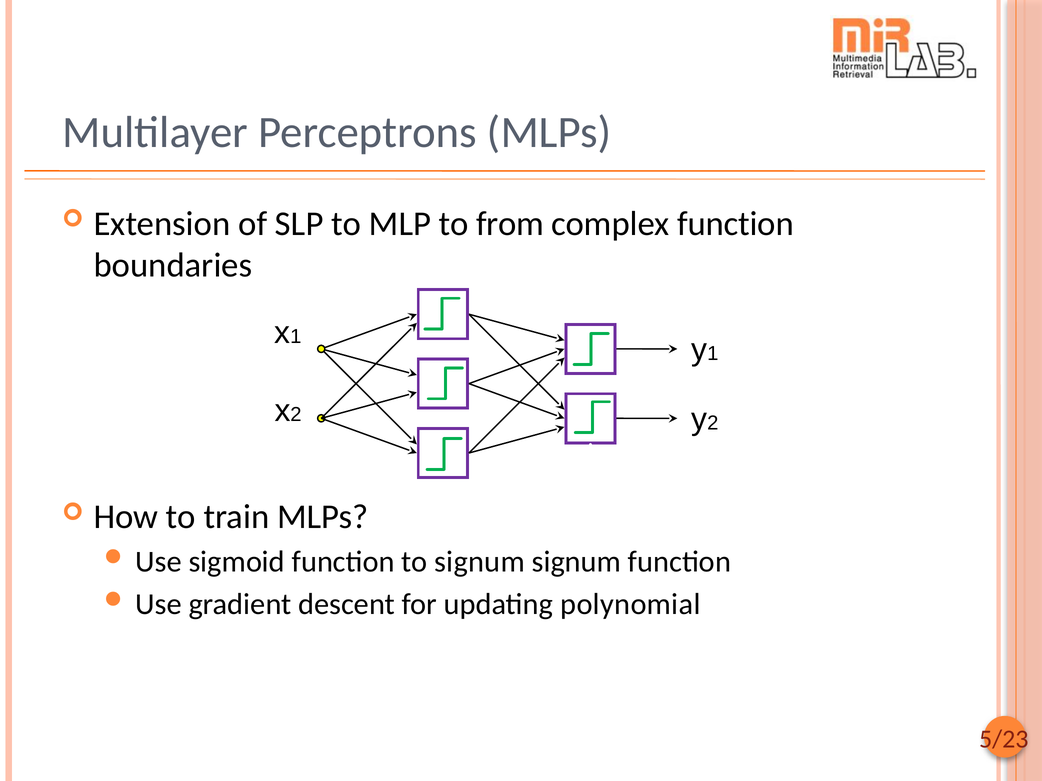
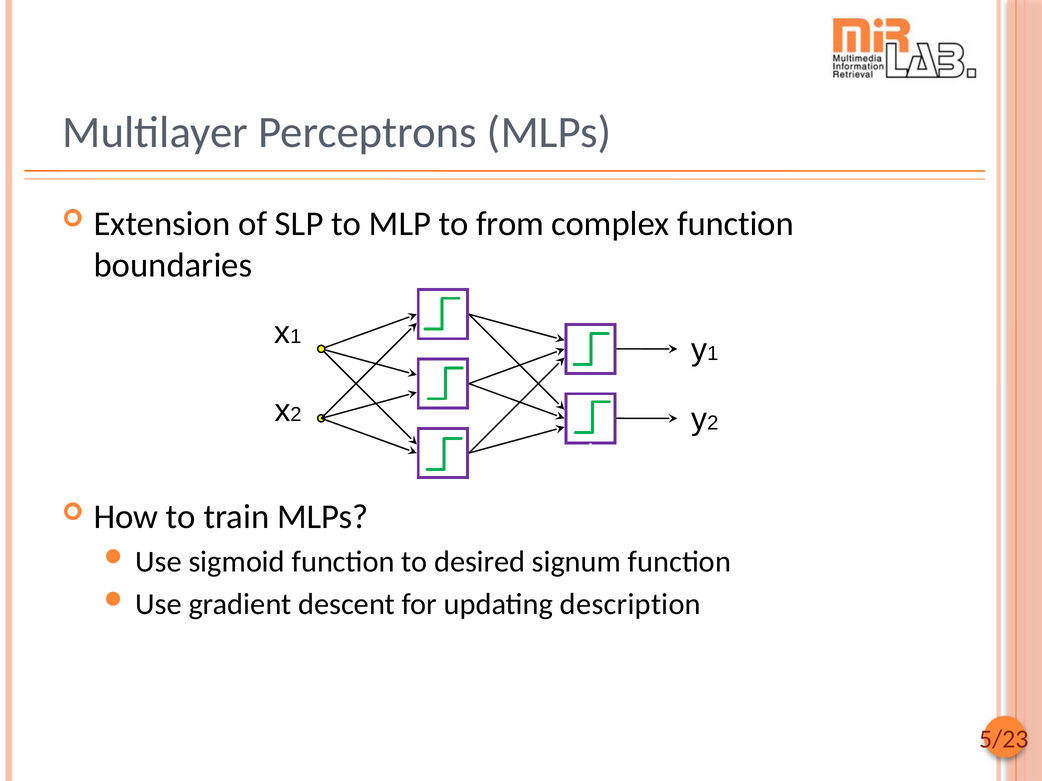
to signum: signum -> desired
polynomial: polynomial -> description
